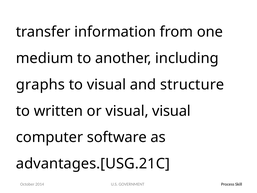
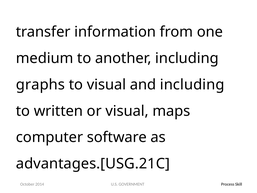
and structure: structure -> including
visual visual: visual -> maps
